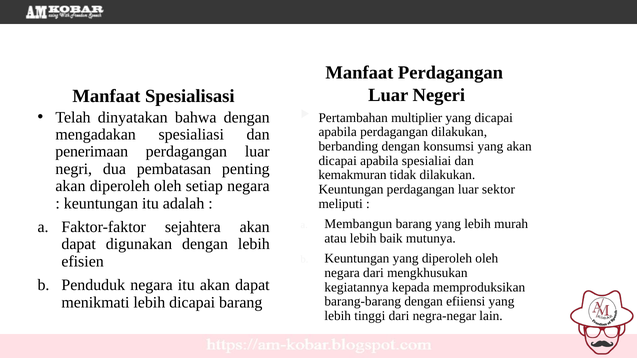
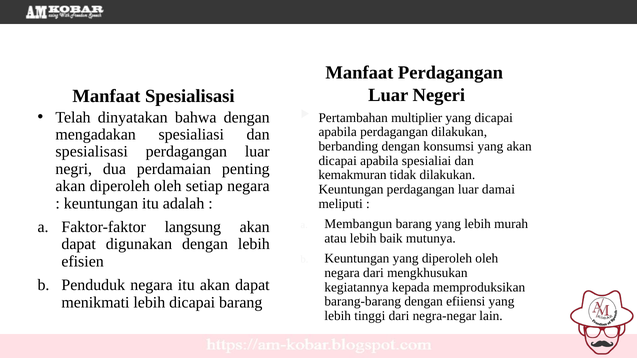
penerimaan at (92, 152): penerimaan -> spesialisasi
pembatasan: pembatasan -> perdamaian
sektor: sektor -> damai
sejahtera: sejahtera -> langsung
